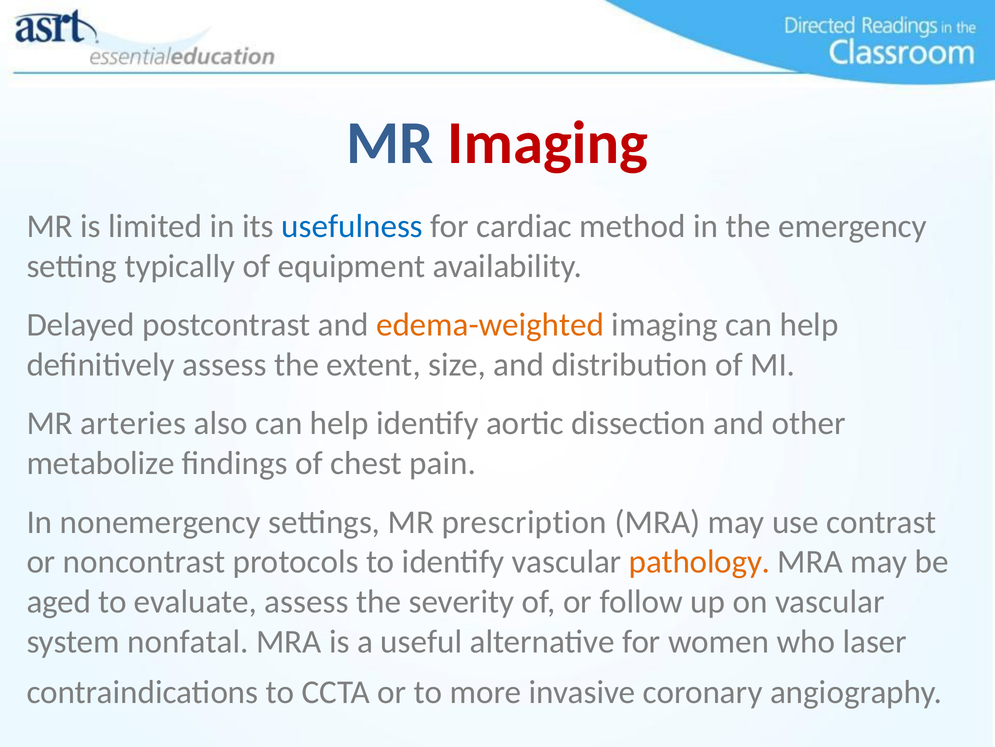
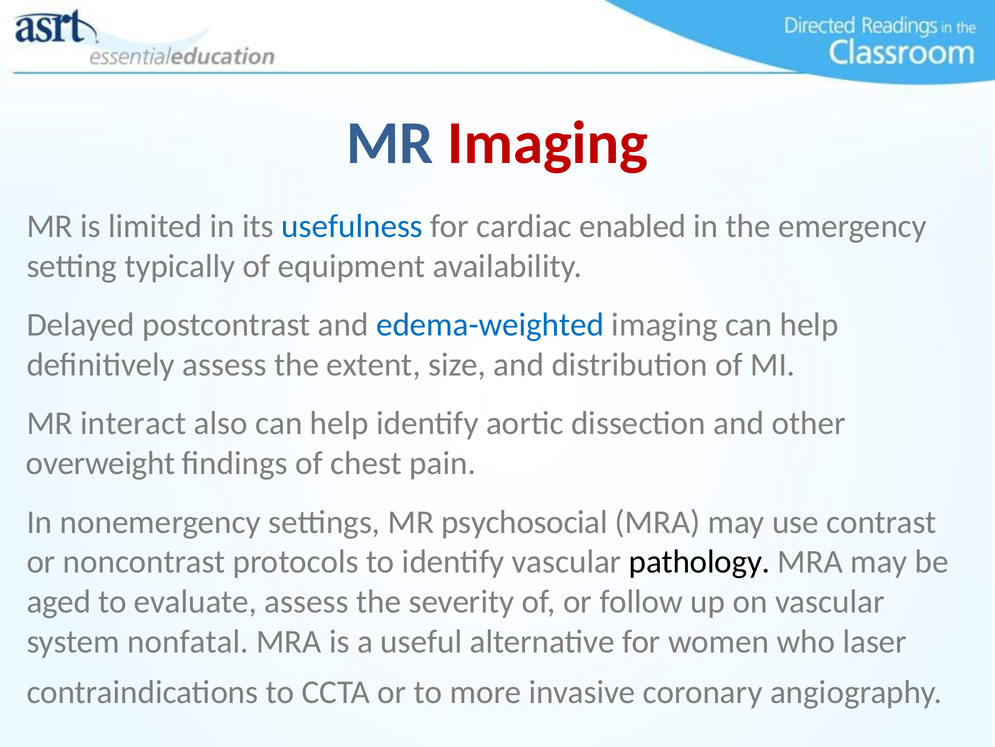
method: method -> enabled
edema-weighted colour: orange -> blue
arteries: arteries -> interact
metabolize: metabolize -> overweight
prescription: prescription -> psychosocial
pathology colour: orange -> black
